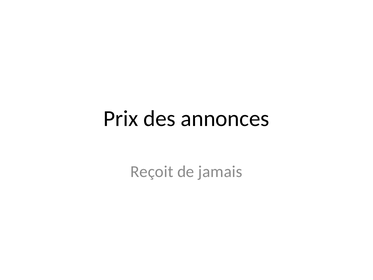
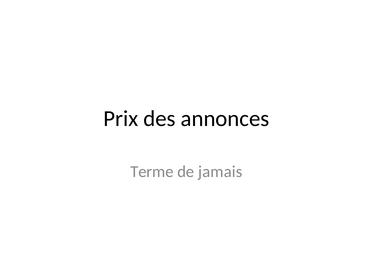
Reçoit: Reçoit -> Terme
